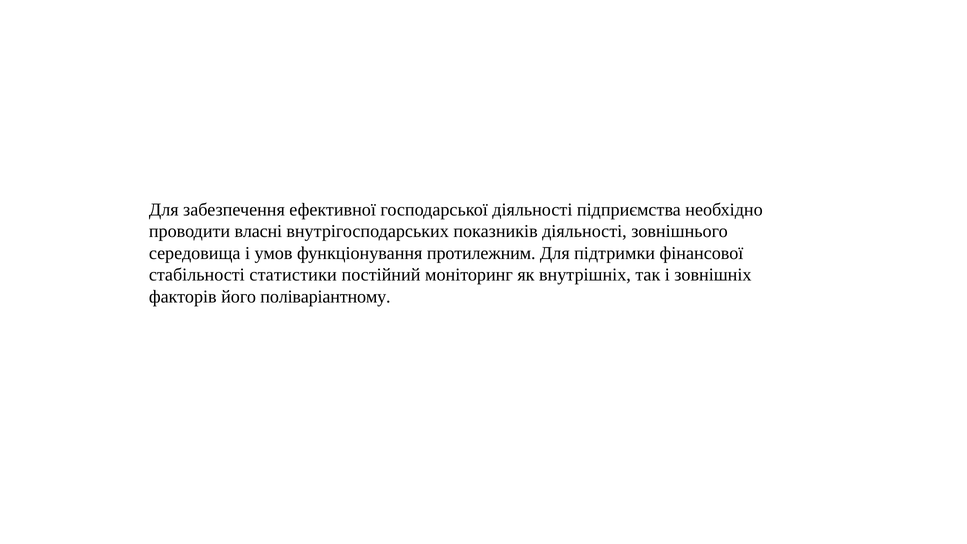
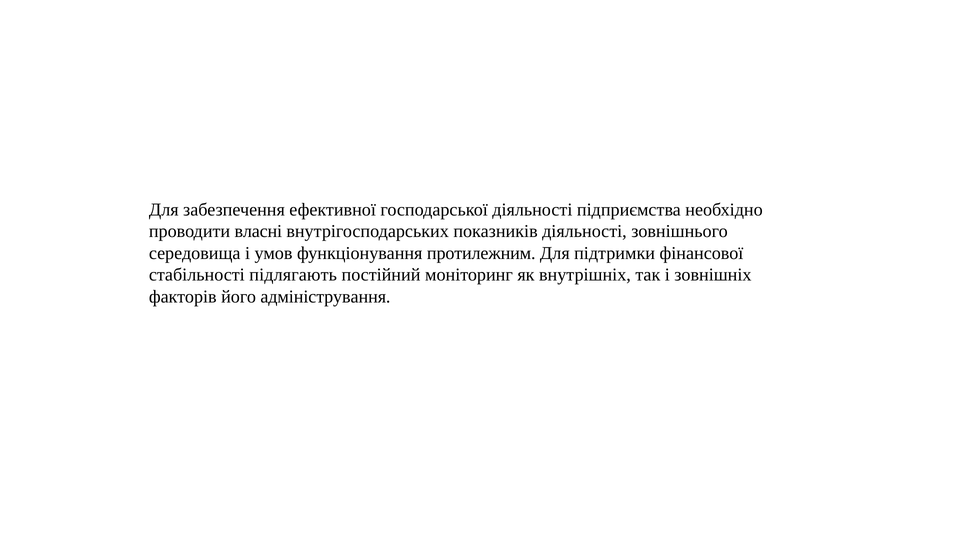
статистики: статистики -> підлягають
поліваріантному: поліваріантному -> адміністрування
